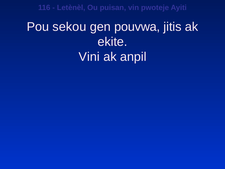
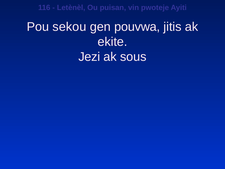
Vini: Vini -> Jezi
anpil: anpil -> sous
